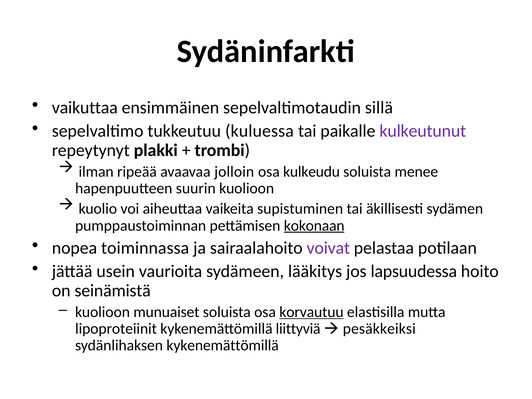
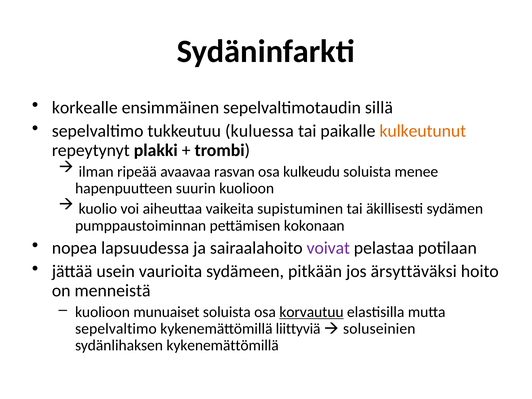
vaikuttaa: vaikuttaa -> korkealle
kulkeutunut colour: purple -> orange
jolloin: jolloin -> rasvan
kokonaan underline: present -> none
toiminnassa: toiminnassa -> lapsuudessa
lääkitys: lääkitys -> pitkään
lapsuudessa: lapsuudessa -> ärsyttäväksi
seinämistä: seinämistä -> menneistä
lipoproteiinit at (116, 329): lipoproteiinit -> sepelvaltimo
pesäkkeiksi: pesäkkeiksi -> soluseinien
